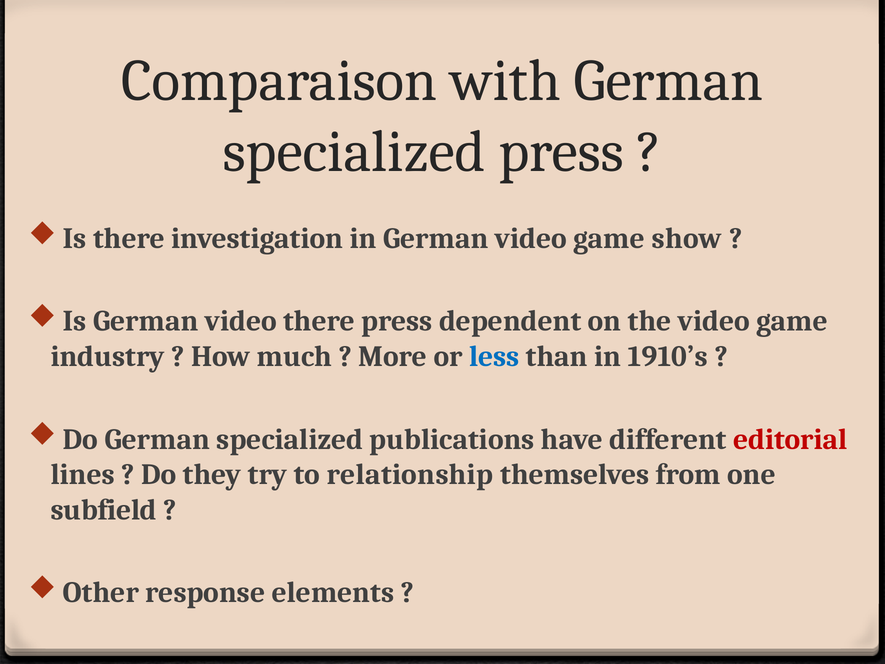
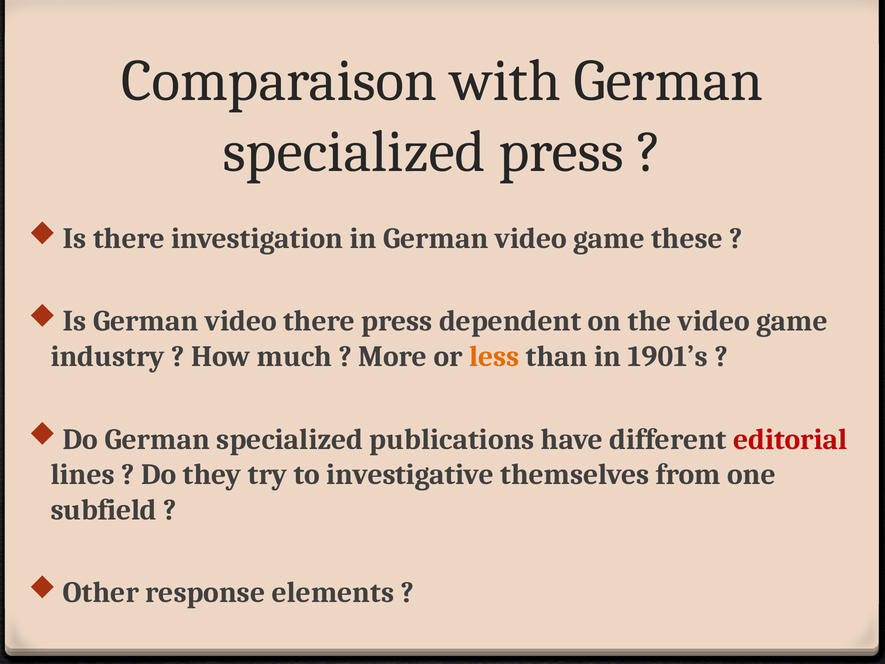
show: show -> these
less colour: blue -> orange
1910’s: 1910’s -> 1901’s
relationship: relationship -> investigative
